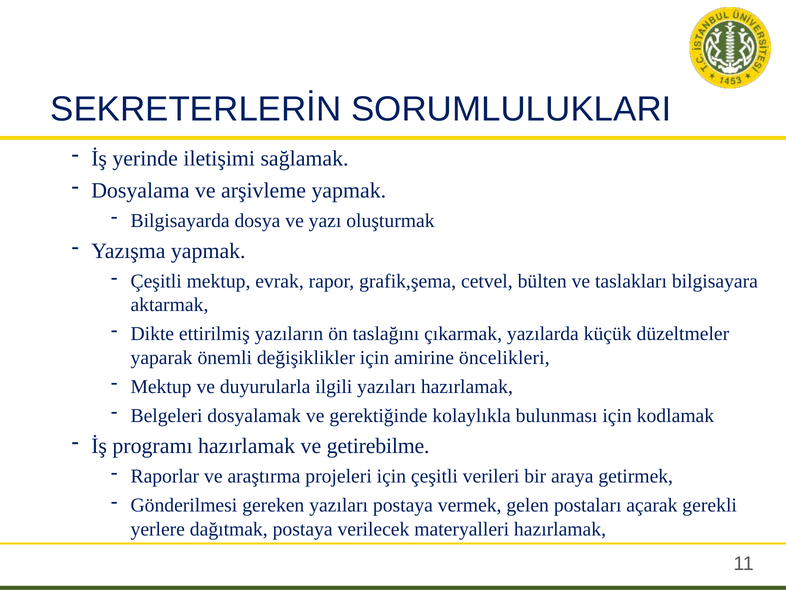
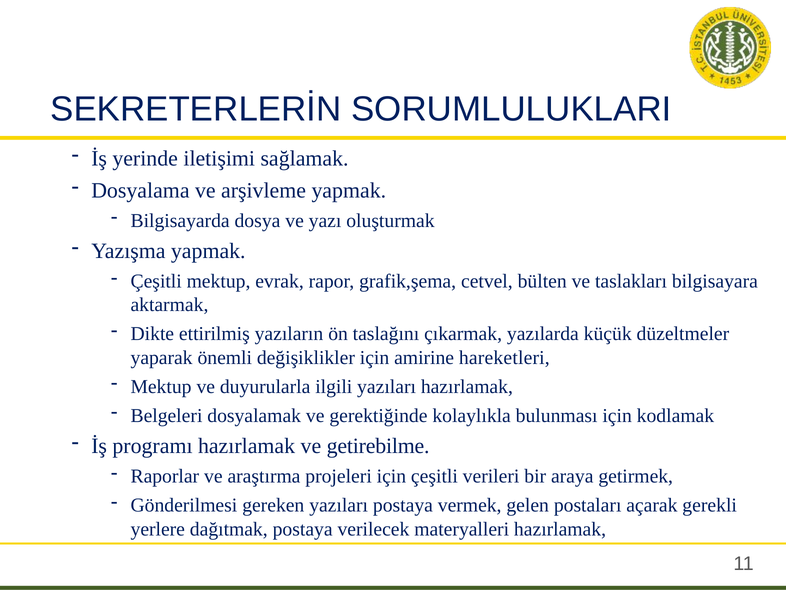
öncelikleri: öncelikleri -> hareketleri
